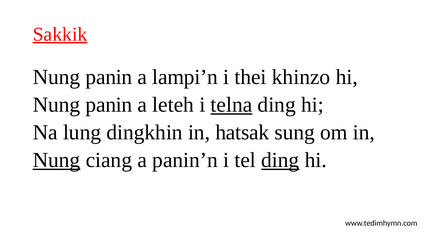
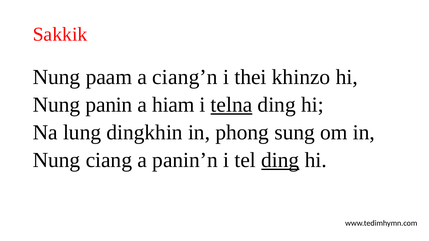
Sakkik underline: present -> none
panin at (109, 77): panin -> paam
lampi’n: lampi’n -> ciang’n
leteh: leteh -> hiam
hatsak: hatsak -> phong
Nung at (57, 160) underline: present -> none
